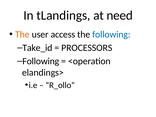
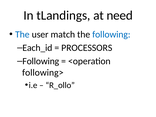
The at (22, 34) colour: orange -> blue
access: access -> match
Take_id: Take_id -> Each_id
elandings>: elandings> -> following>
